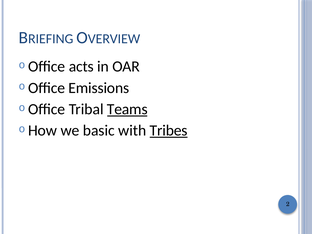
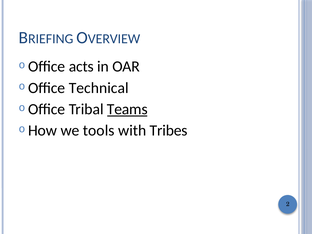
Emissions: Emissions -> Technical
basic: basic -> tools
Tribes underline: present -> none
